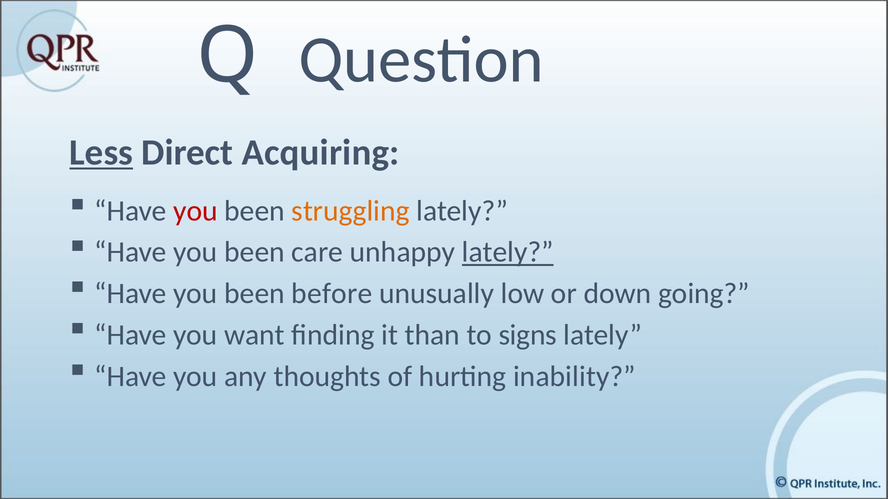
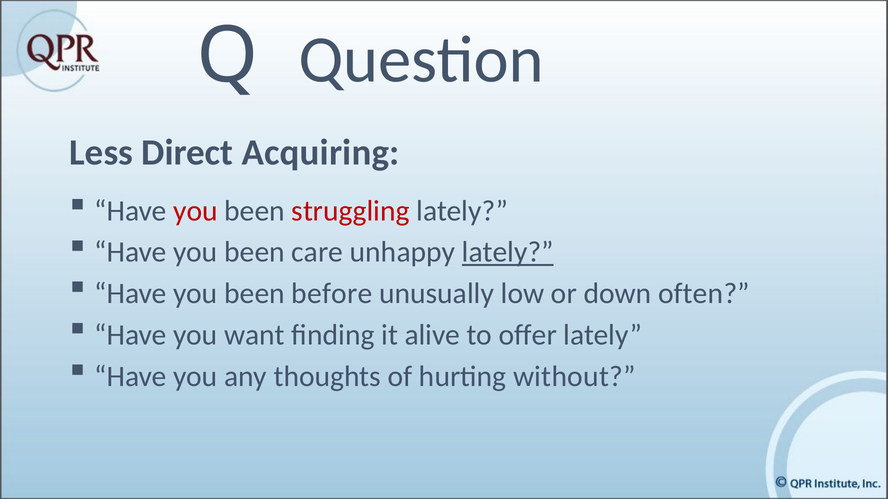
Less underline: present -> none
struggling colour: orange -> red
going: going -> often
than: than -> alive
signs: signs -> offer
inability: inability -> without
